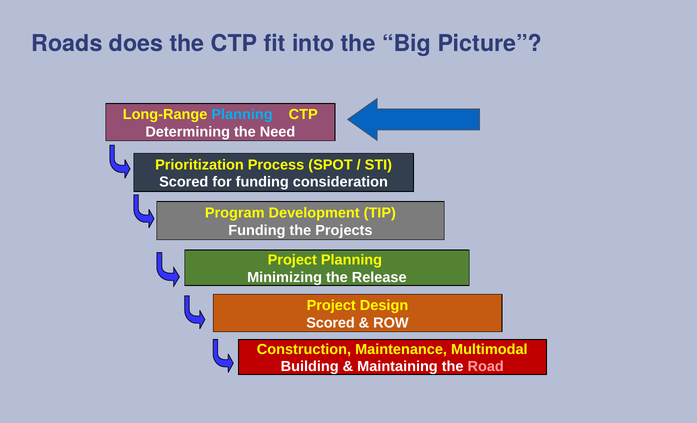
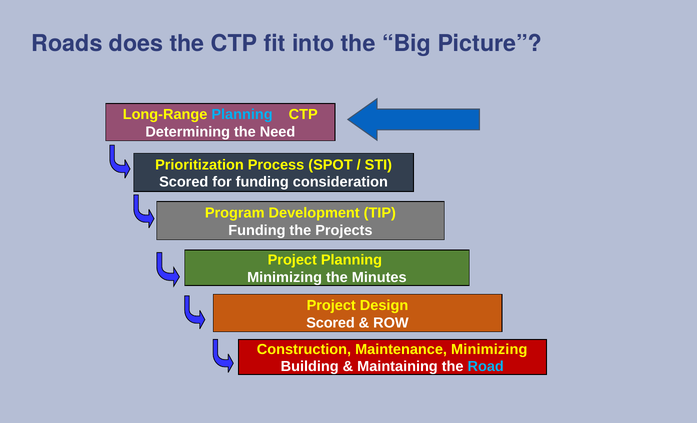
Release: Release -> Minutes
Maintenance Multimodal: Multimodal -> Minimizing
Road colour: pink -> light blue
